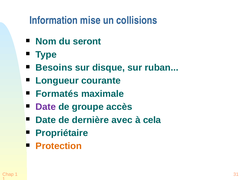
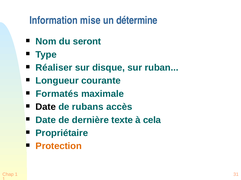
collisions: collisions -> détermine
Besoins: Besoins -> Réaliser
Date at (46, 107) colour: purple -> black
groupe: groupe -> rubans
avec: avec -> texte
